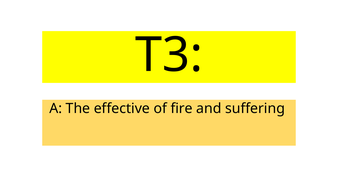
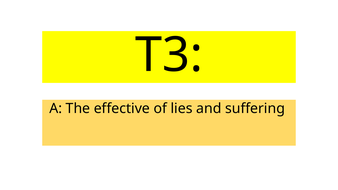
fire: fire -> lies
